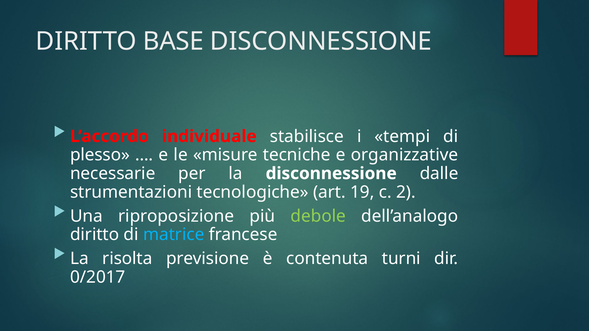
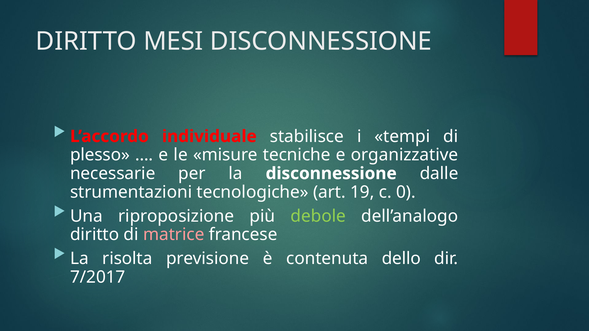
BASE: BASE -> MESI
2: 2 -> 0
matrice colour: light blue -> pink
turni: turni -> dello
0/2017: 0/2017 -> 7/2017
